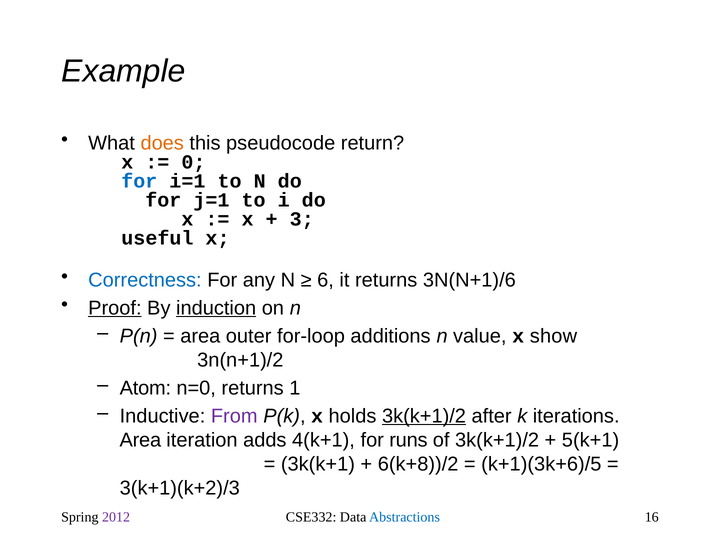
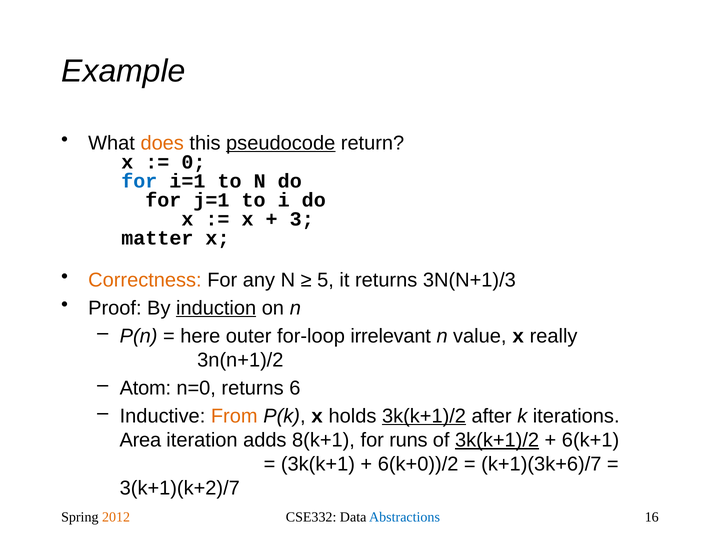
pseudocode underline: none -> present
useful: useful -> matter
Correctness colour: blue -> orange
6: 6 -> 5
3N(N+1)/6: 3N(N+1)/6 -> 3N(N+1)/3
Proof underline: present -> none
area at (200, 336): area -> here
additions: additions -> irrelevant
show: show -> really
1: 1 -> 6
From colour: purple -> orange
4(k+1: 4(k+1 -> 8(k+1
3k(k+1)/2 at (497, 440) underline: none -> present
5(k+1: 5(k+1 -> 6(k+1
6(k+8))/2: 6(k+8))/2 -> 6(k+0))/2
k+1)(3k+6)/5: k+1)(3k+6)/5 -> k+1)(3k+6)/7
3(k+1)(k+2)/3: 3(k+1)(k+2)/3 -> 3(k+1)(k+2)/7
2012 colour: purple -> orange
